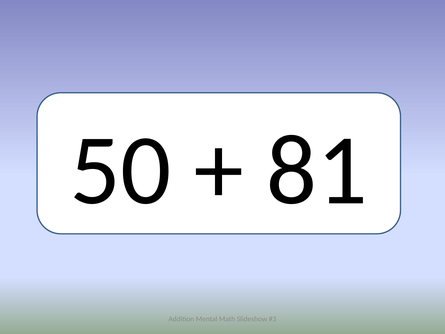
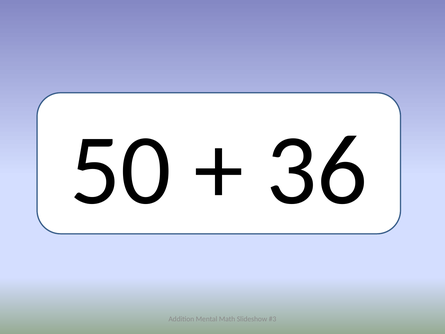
81: 81 -> 36
